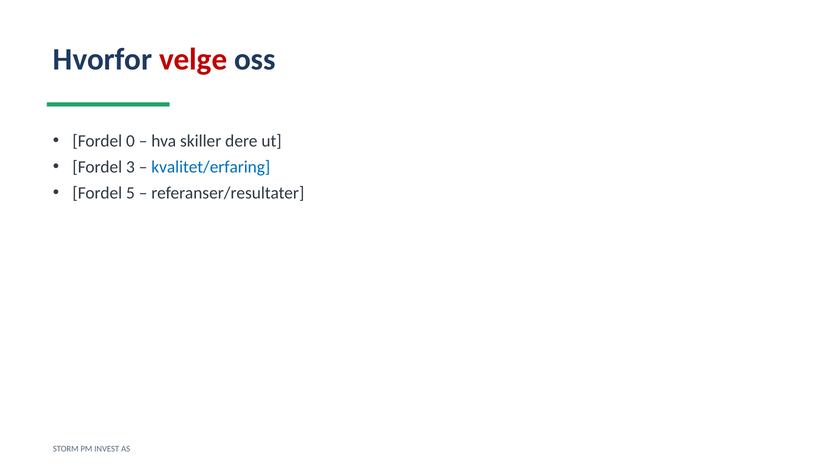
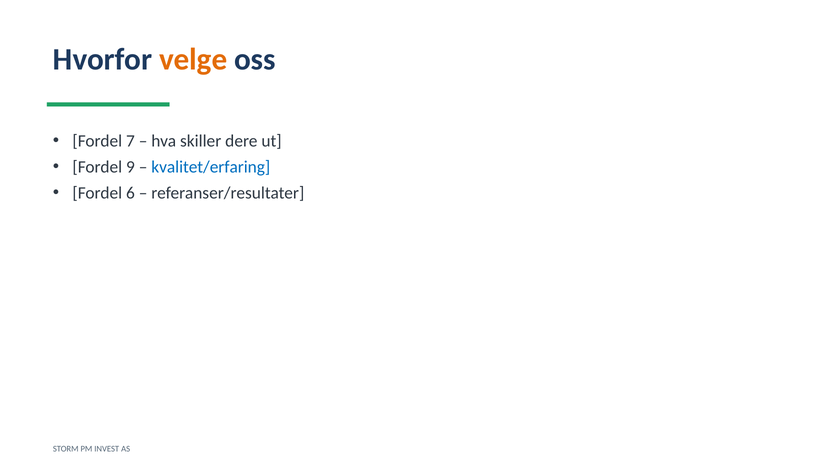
velge colour: red -> orange
0: 0 -> 7
3: 3 -> 9
5: 5 -> 6
